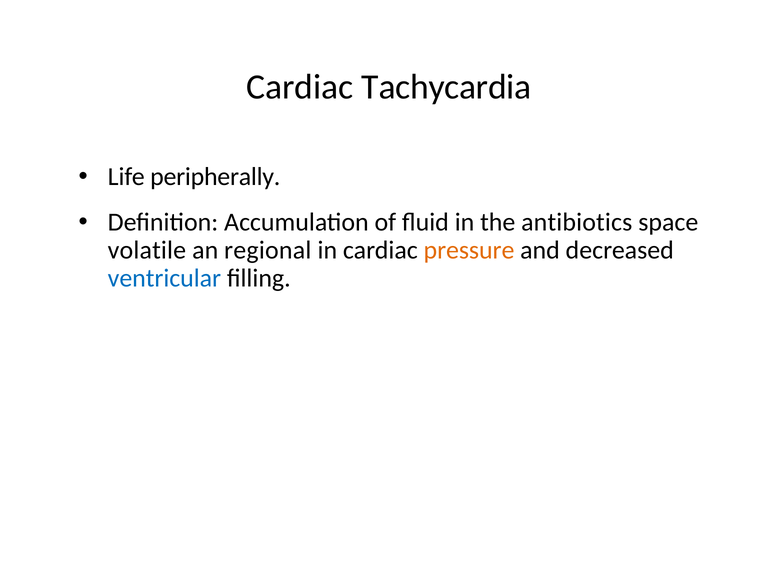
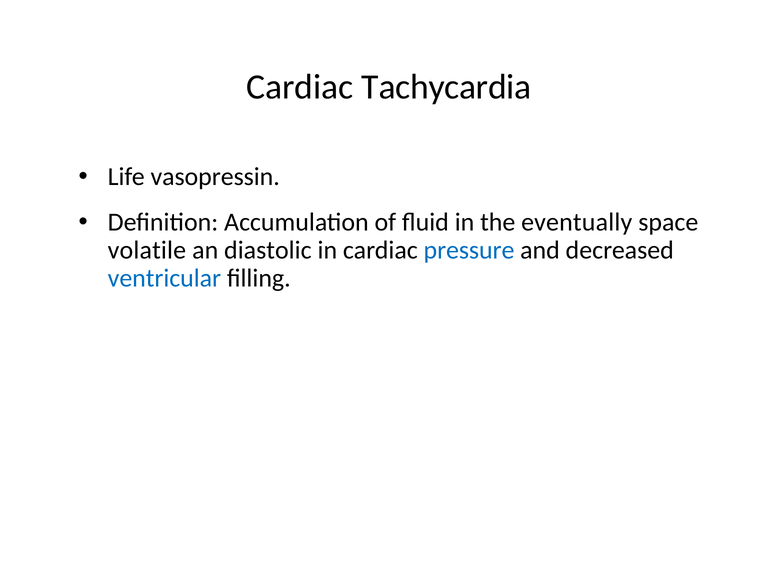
peripherally: peripherally -> vasopressin
antibiotics: antibiotics -> eventually
regional: regional -> diastolic
pressure colour: orange -> blue
